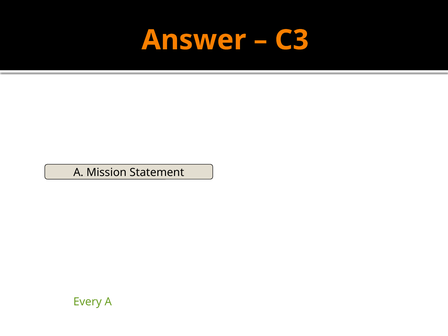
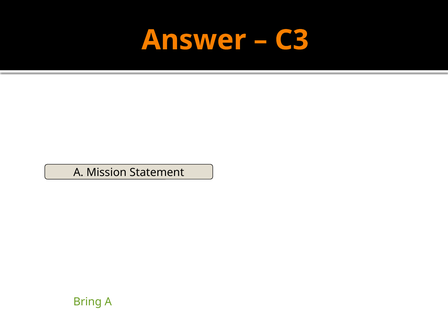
Every: Every -> Bring
